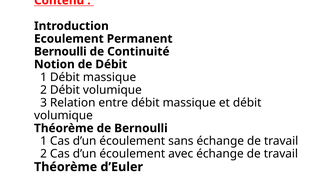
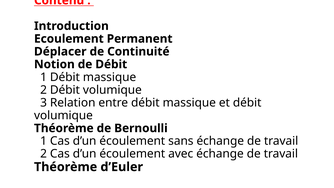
Bernoulli at (60, 52): Bernoulli -> Déplacer
